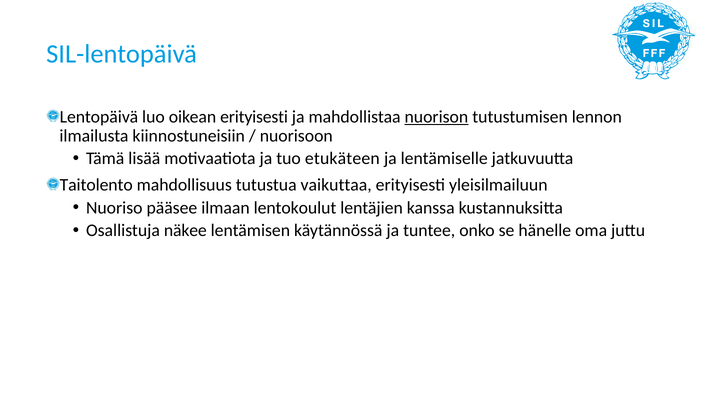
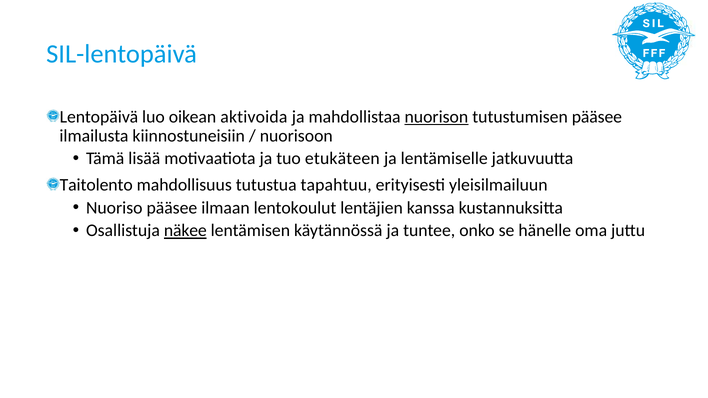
oikean erityisesti: erityisesti -> aktivoida
tutustumisen lennon: lennon -> pääsee
vaikuttaa: vaikuttaa -> tapahtuu
näkee underline: none -> present
